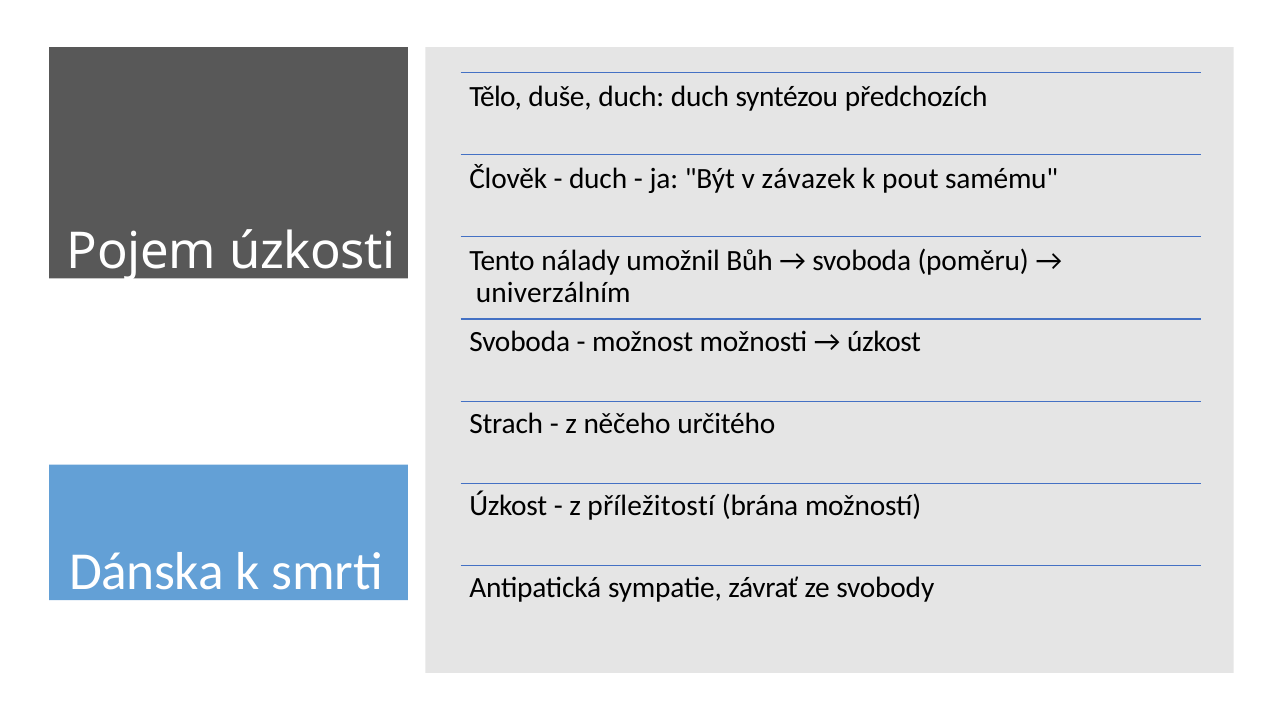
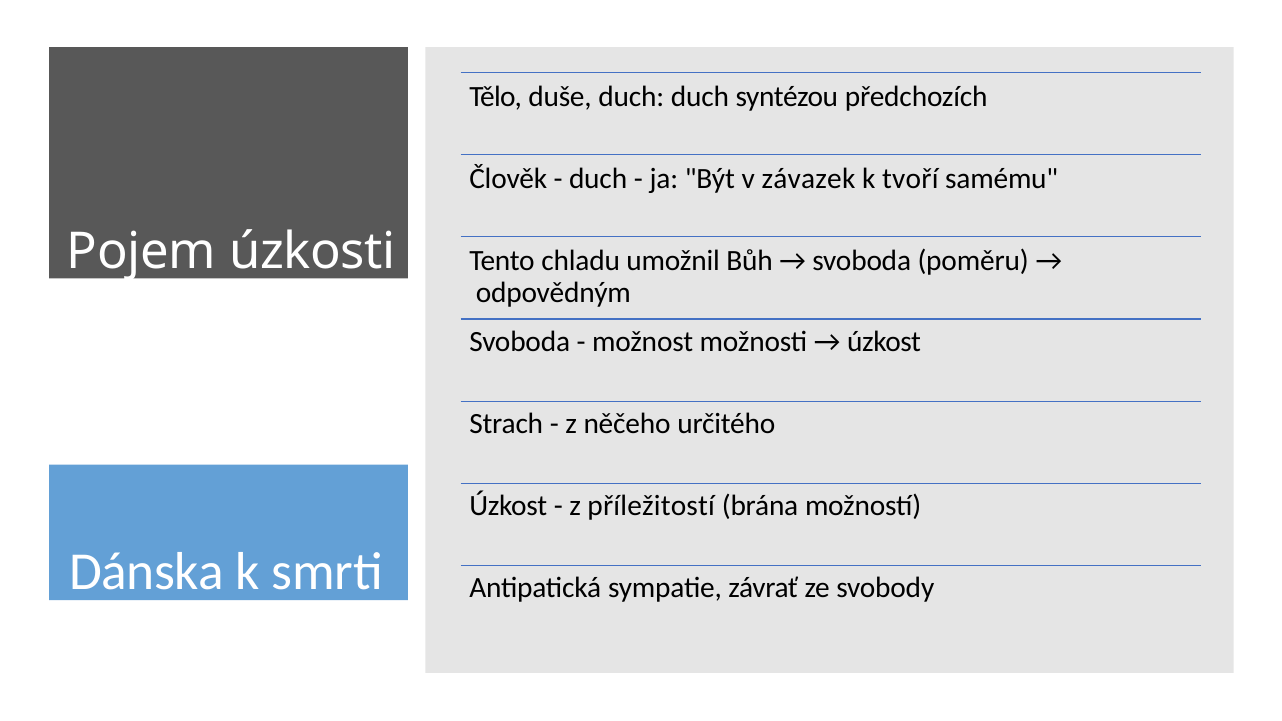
pout: pout -> tvoří
nálady: nálady -> chladu
univerzálním: univerzálním -> odpovědným
